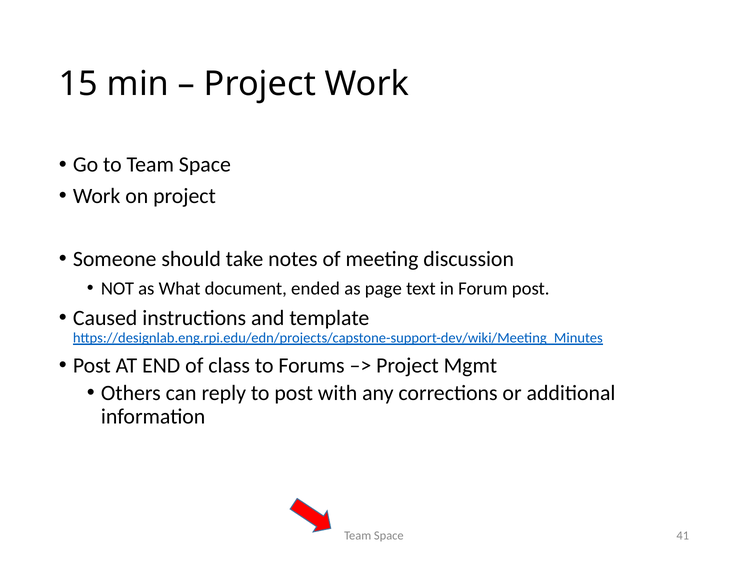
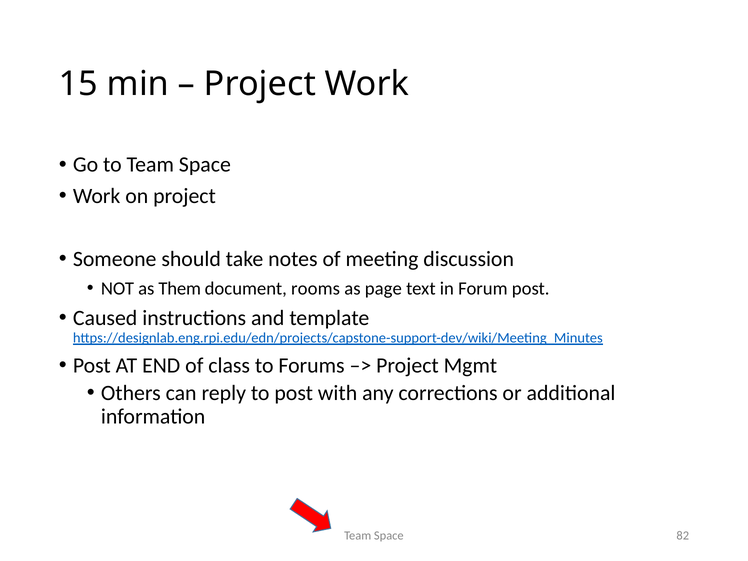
What: What -> Them
ended: ended -> rooms
41: 41 -> 82
